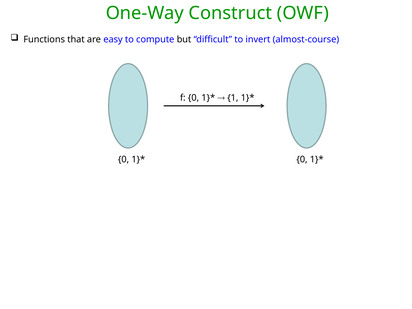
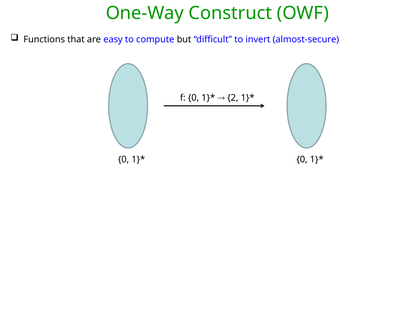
almost-course: almost-course -> almost-secure
1: 1 -> 2
